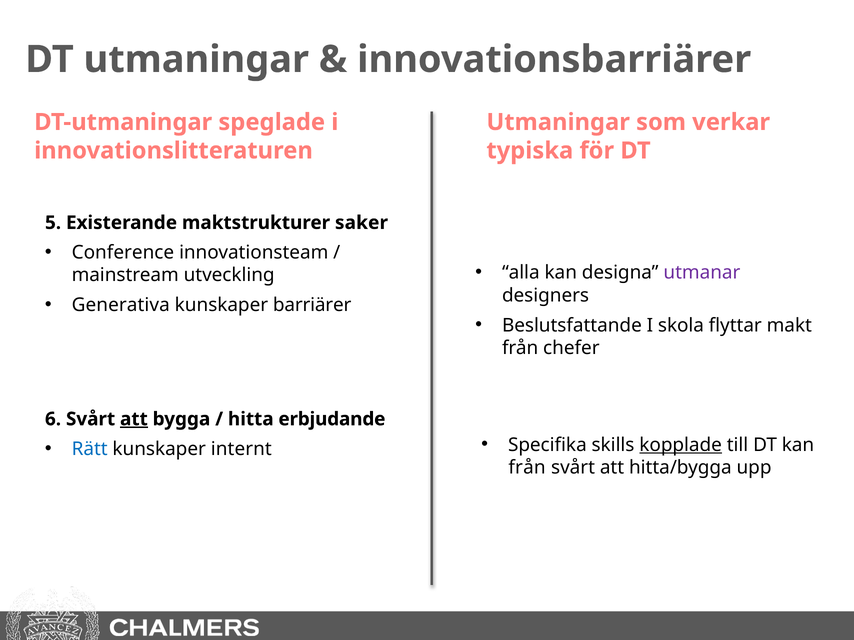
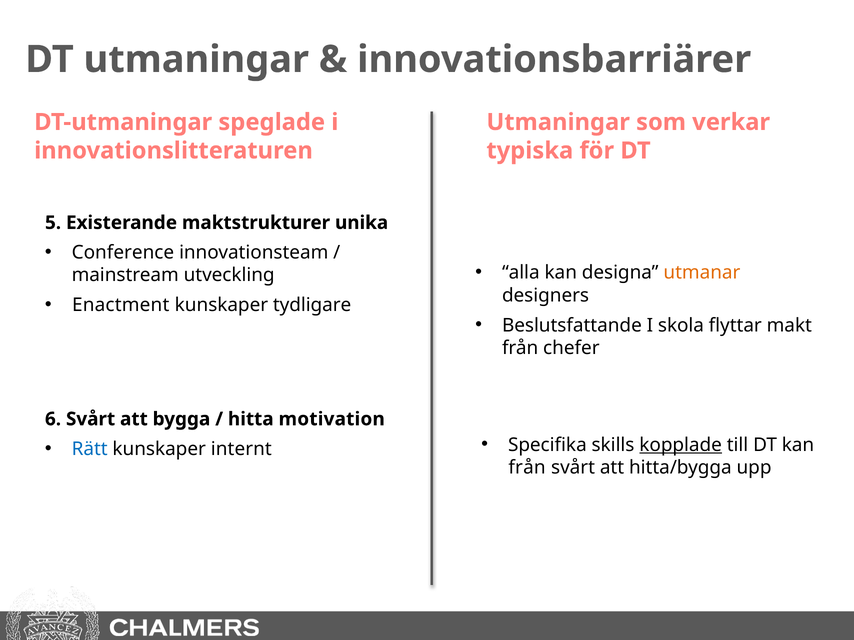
saker: saker -> unika
utmanar colour: purple -> orange
Generativa: Generativa -> Enactment
barriärer: barriärer -> tydligare
att at (134, 419) underline: present -> none
erbjudande: erbjudande -> motivation
